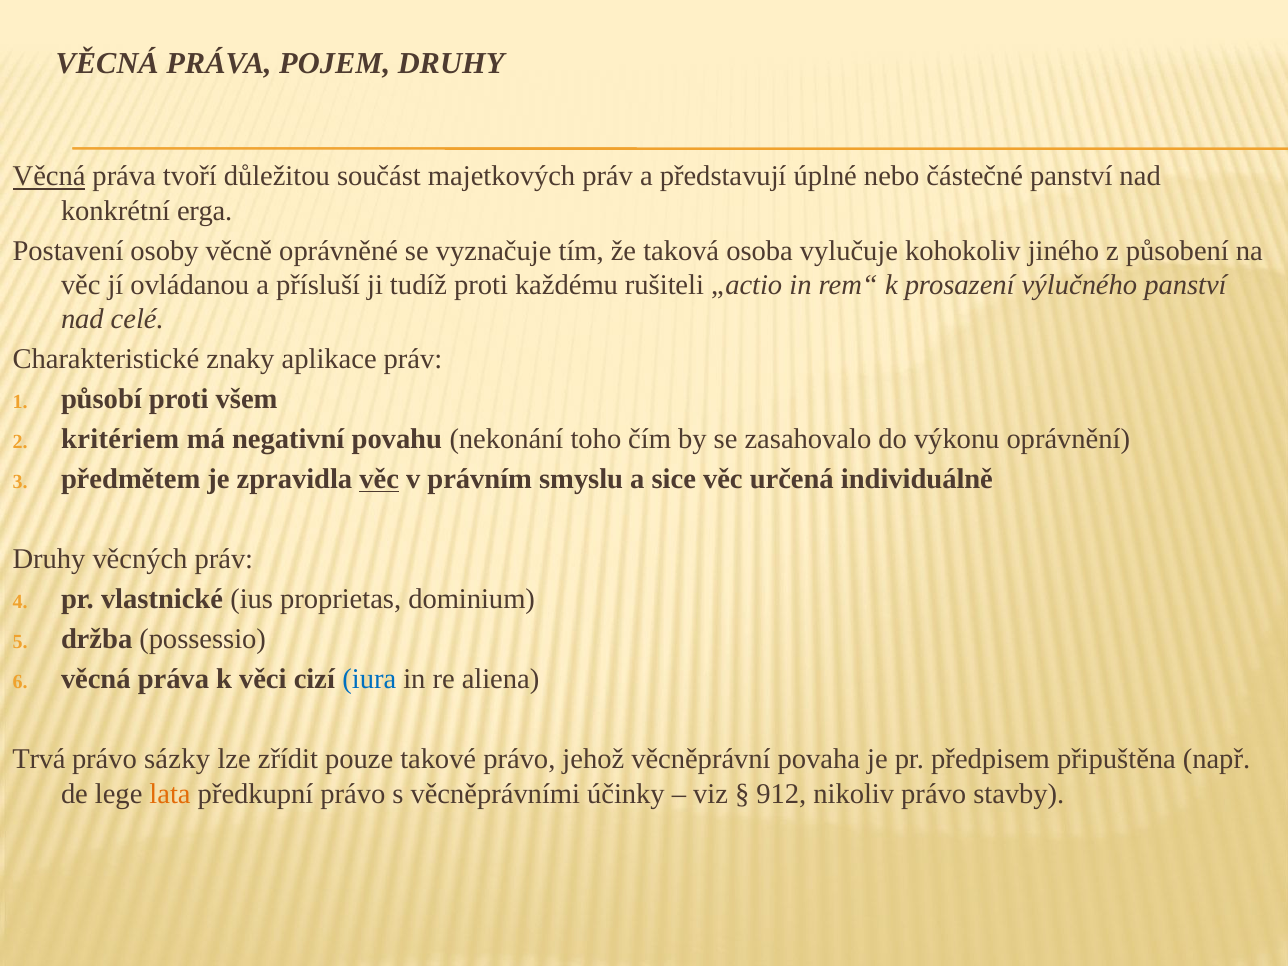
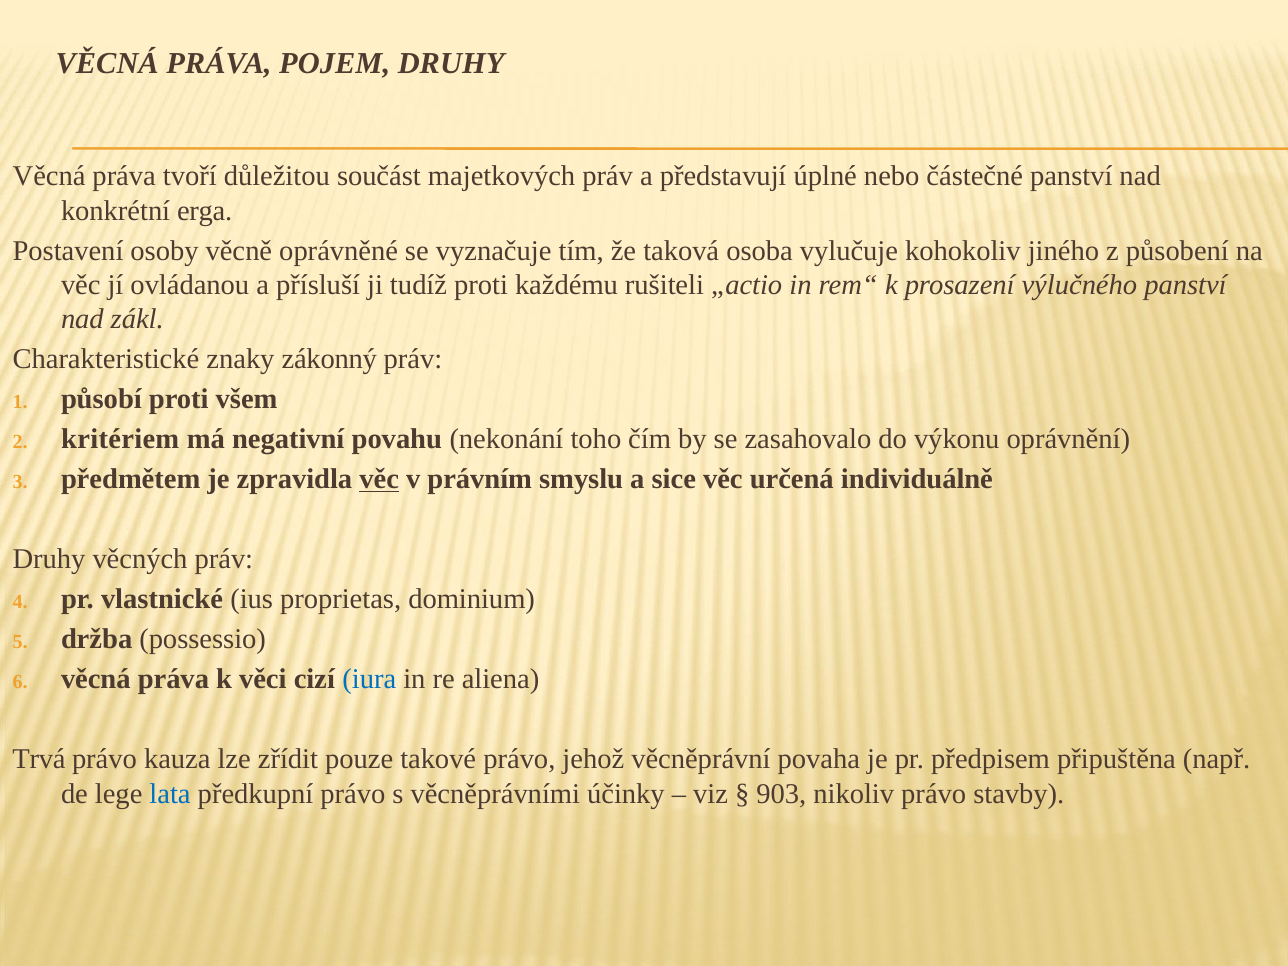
Věcná at (49, 176) underline: present -> none
celé: celé -> zákl
aplikace: aplikace -> zákonný
sázky: sázky -> kauza
lata colour: orange -> blue
912: 912 -> 903
